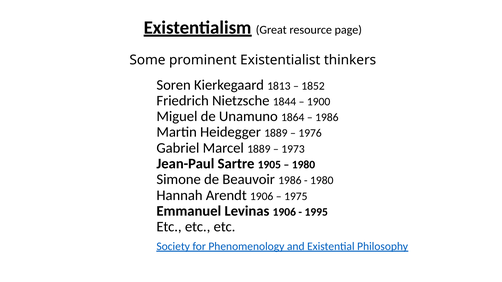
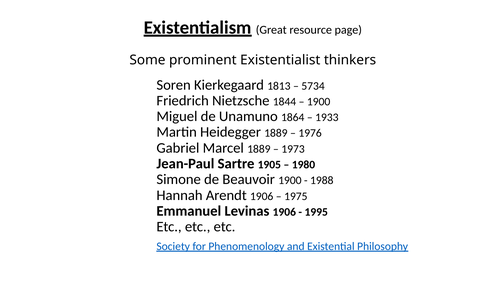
1852: 1852 -> 5734
1986 at (327, 118): 1986 -> 1933
Beauvoir 1986: 1986 -> 1900
1980 at (322, 181): 1980 -> 1988
